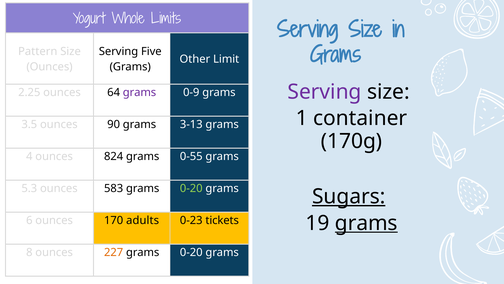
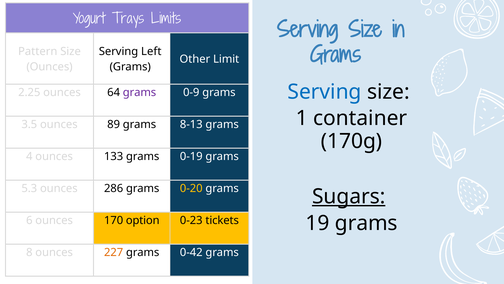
Whole: Whole -> Trays
Five: Five -> Left
Serving at (325, 92) colour: purple -> blue
90: 90 -> 89
3-13: 3-13 -> 8-13
824: 824 -> 133
0-55: 0-55 -> 0-19
583: 583 -> 286
0-20 at (191, 188) colour: light green -> yellow
adults: adults -> option
grams at (366, 223) underline: present -> none
0-20 at (191, 252): 0-20 -> 0-42
